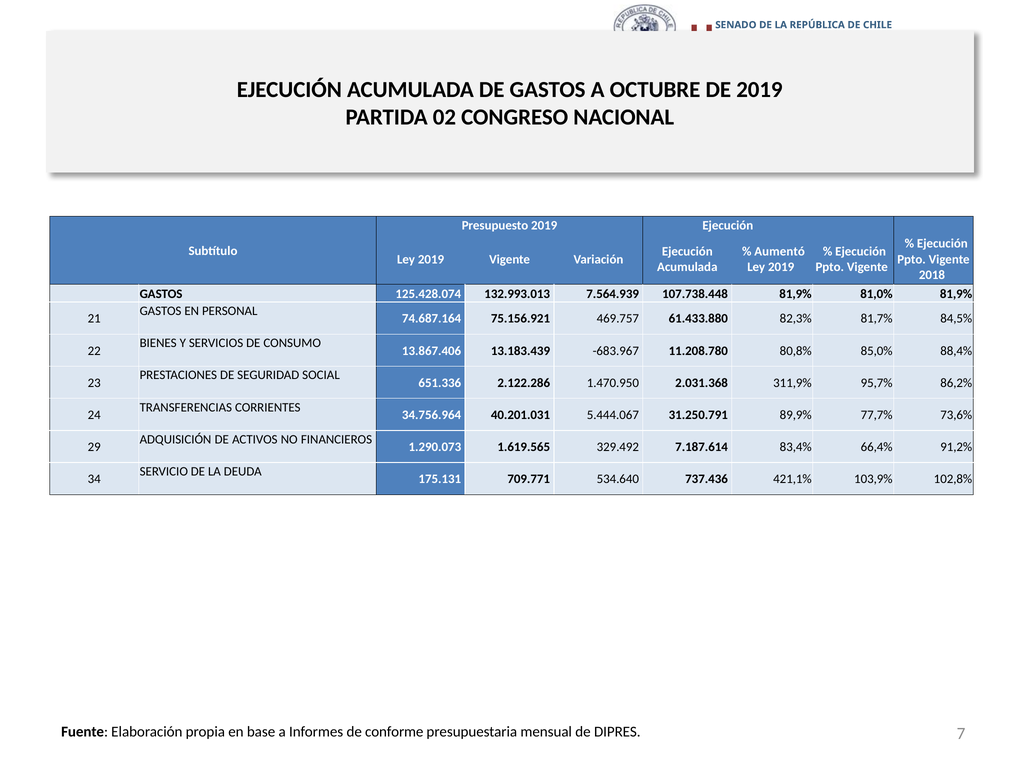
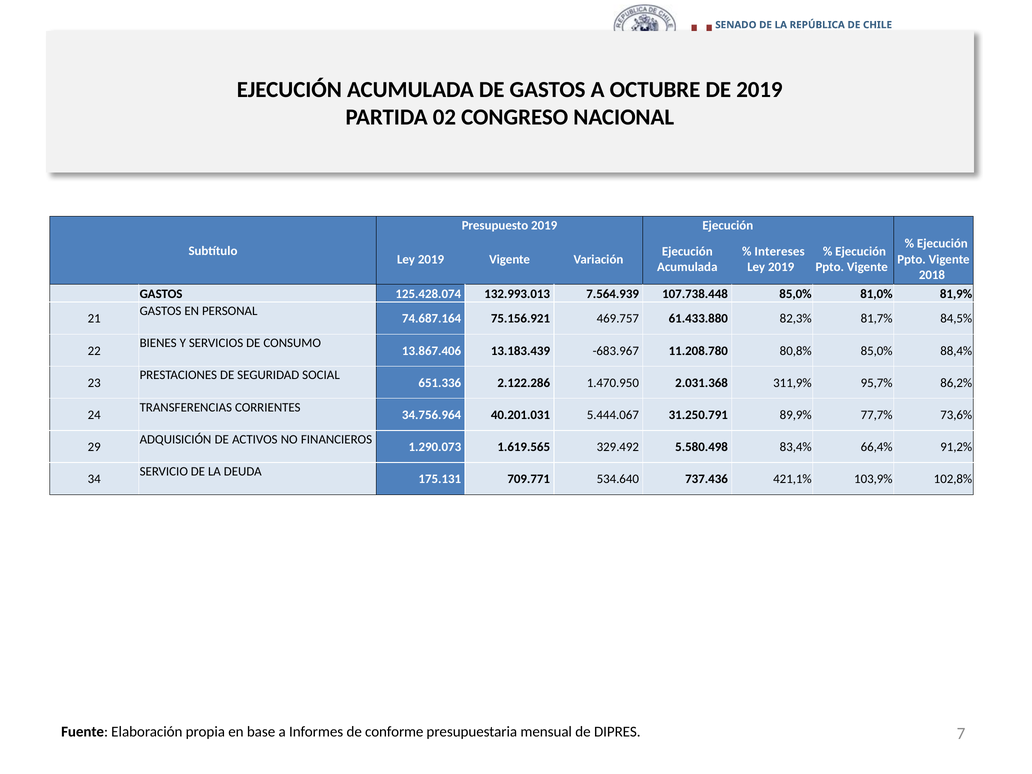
Aumentó: Aumentó -> Intereses
107.738.448 81,9%: 81,9% -> 85,0%
7.187.614: 7.187.614 -> 5.580.498
